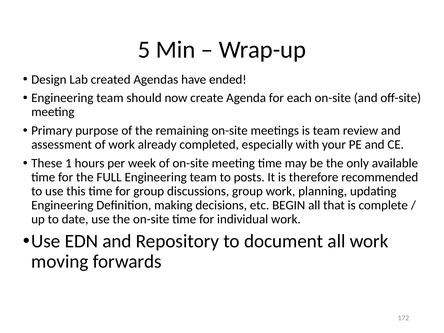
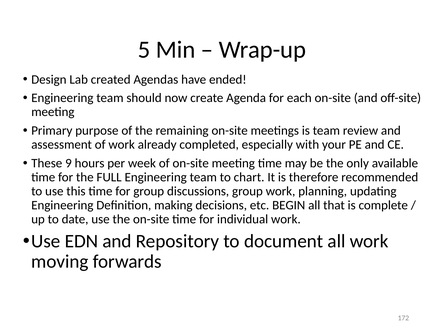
1: 1 -> 9
posts: posts -> chart
